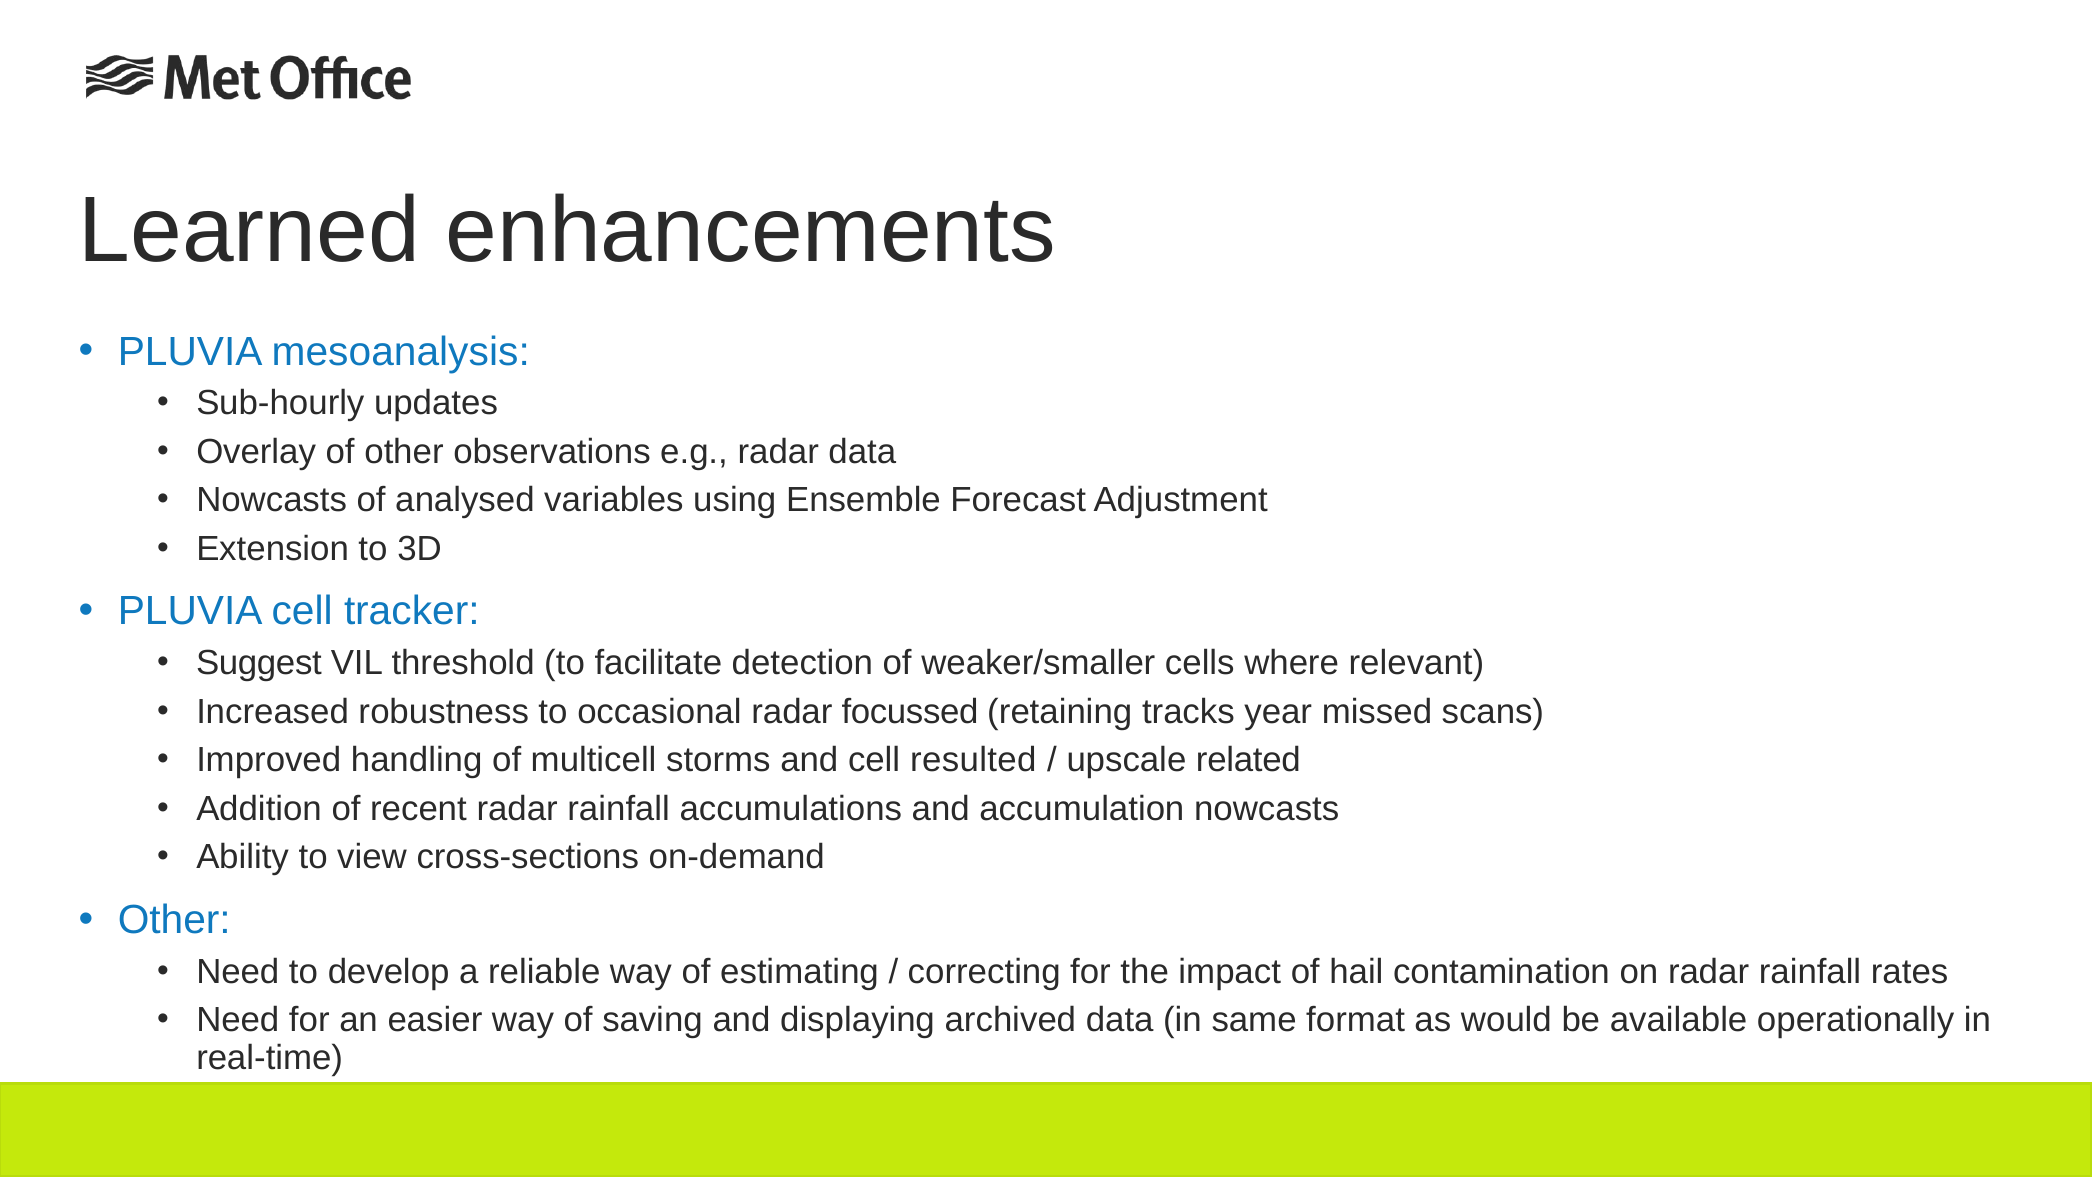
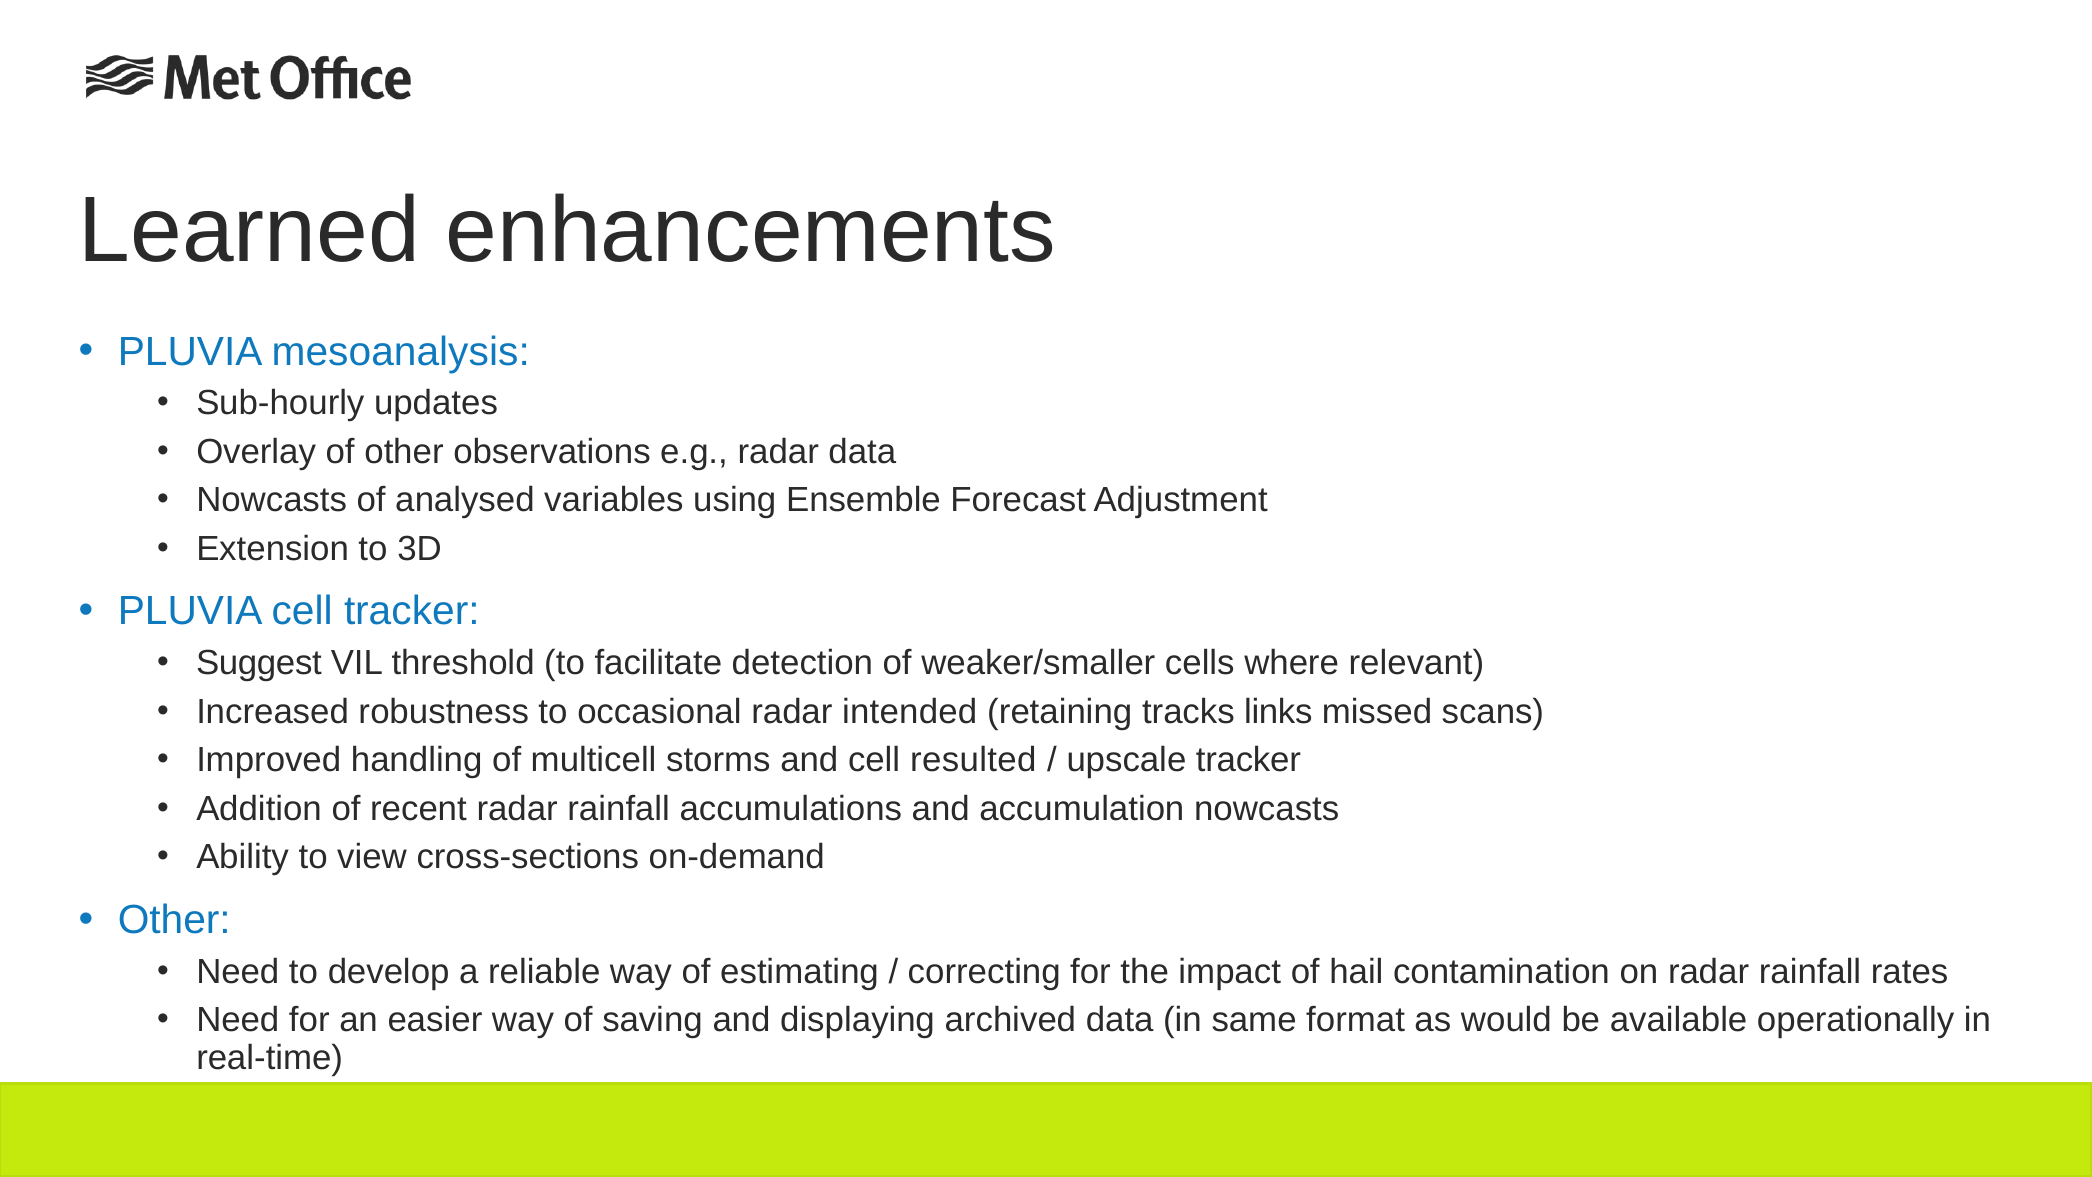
focussed: focussed -> intended
year: year -> links
upscale related: related -> tracker
